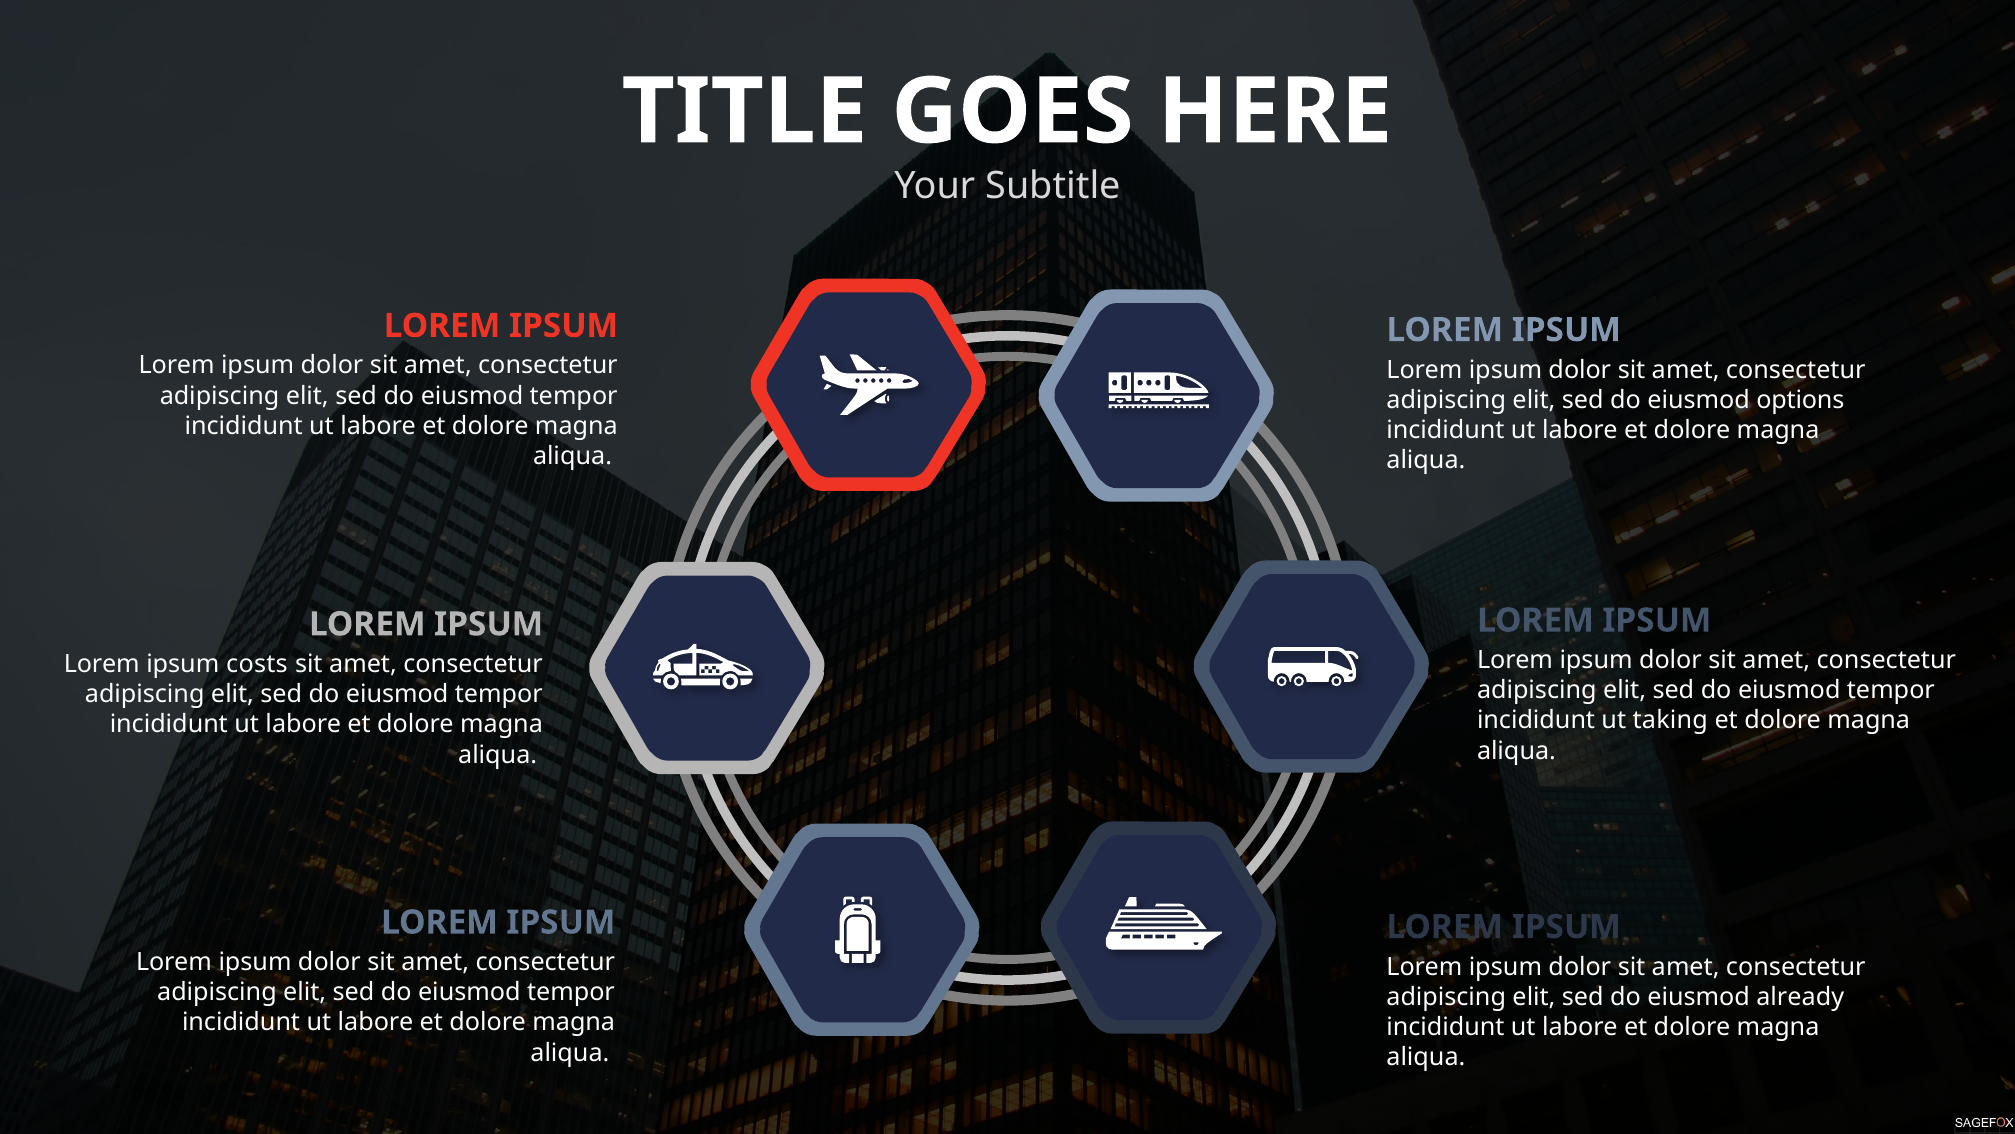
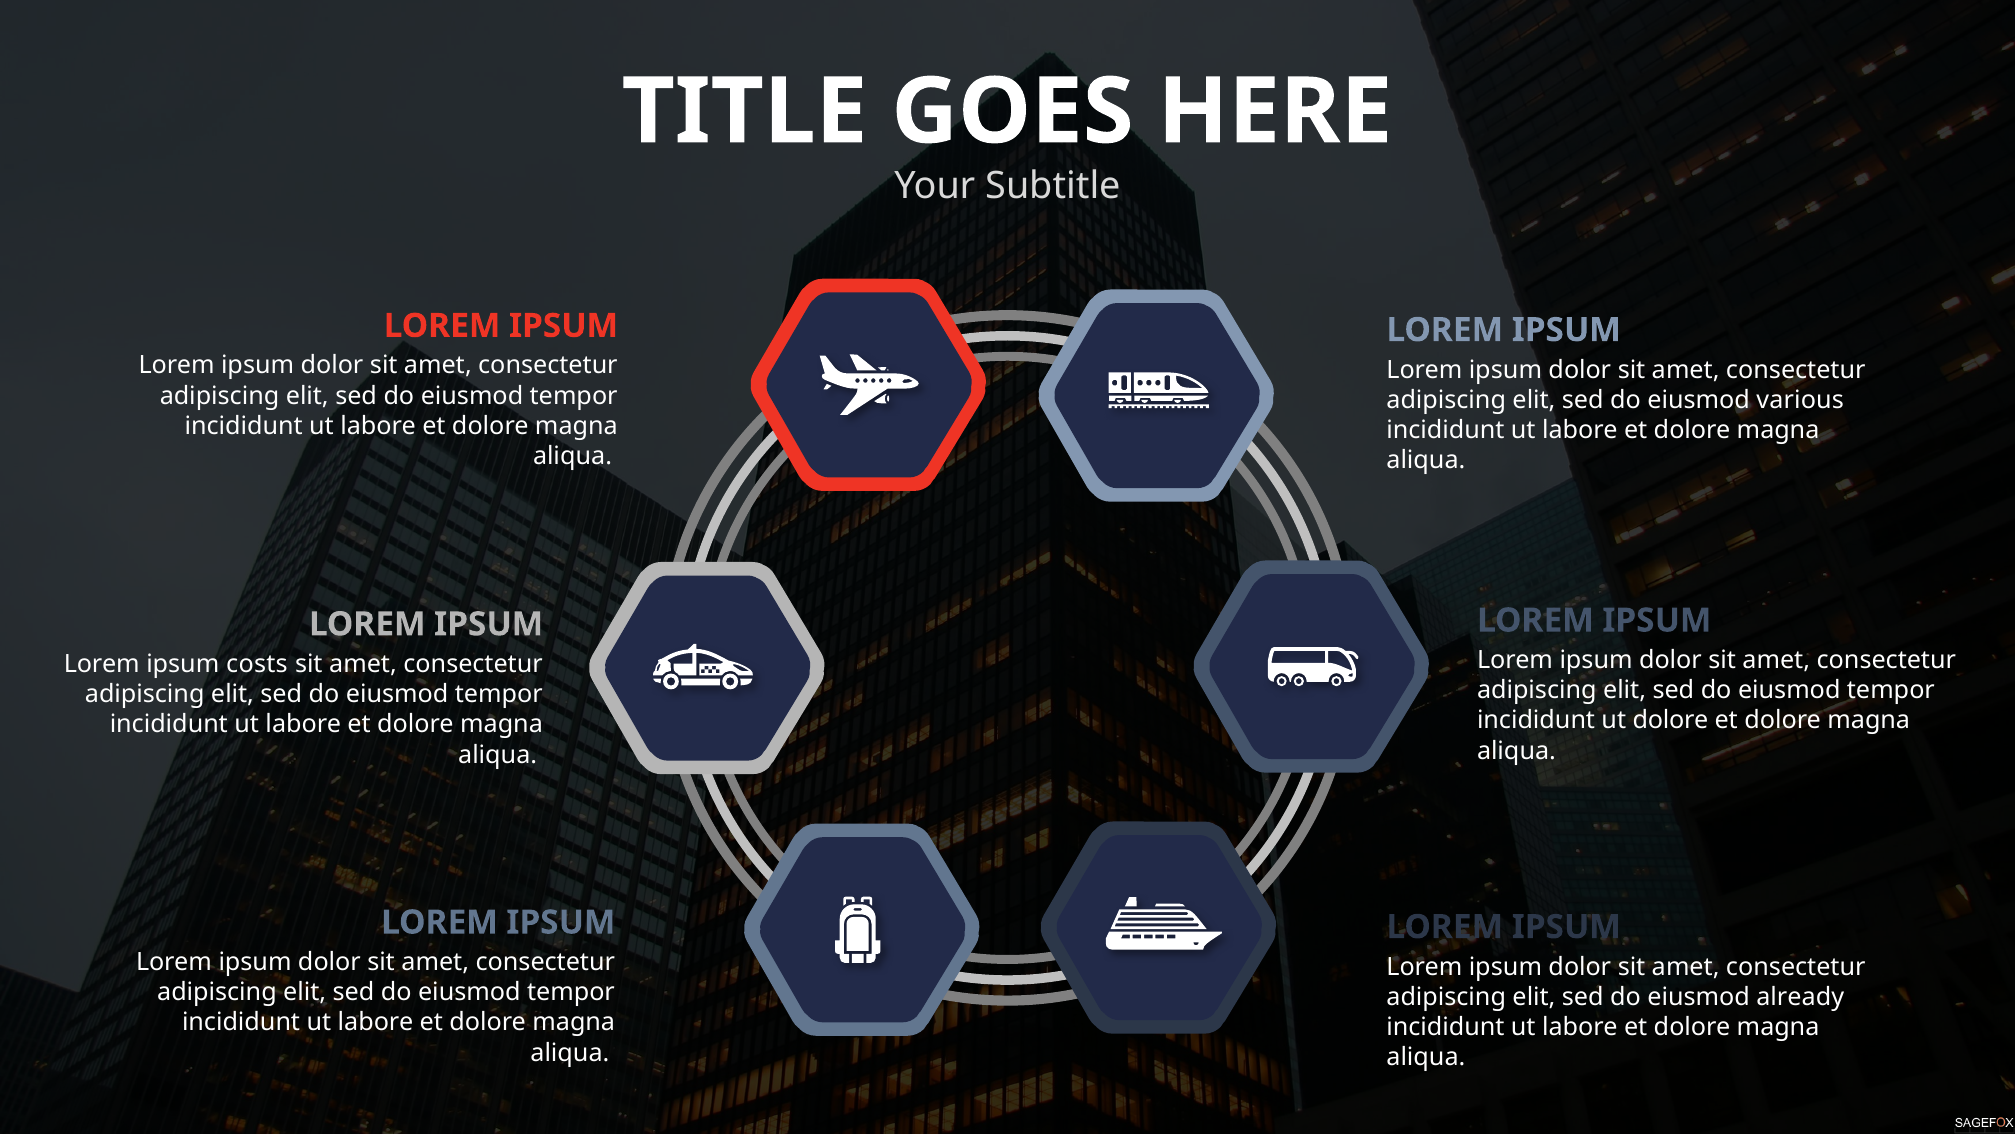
options: options -> various
ut taking: taking -> dolore
